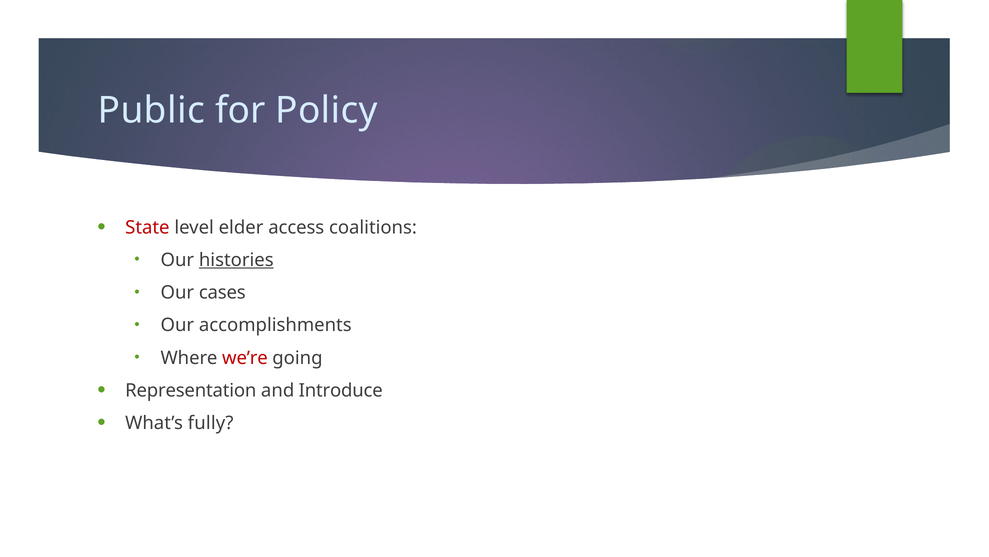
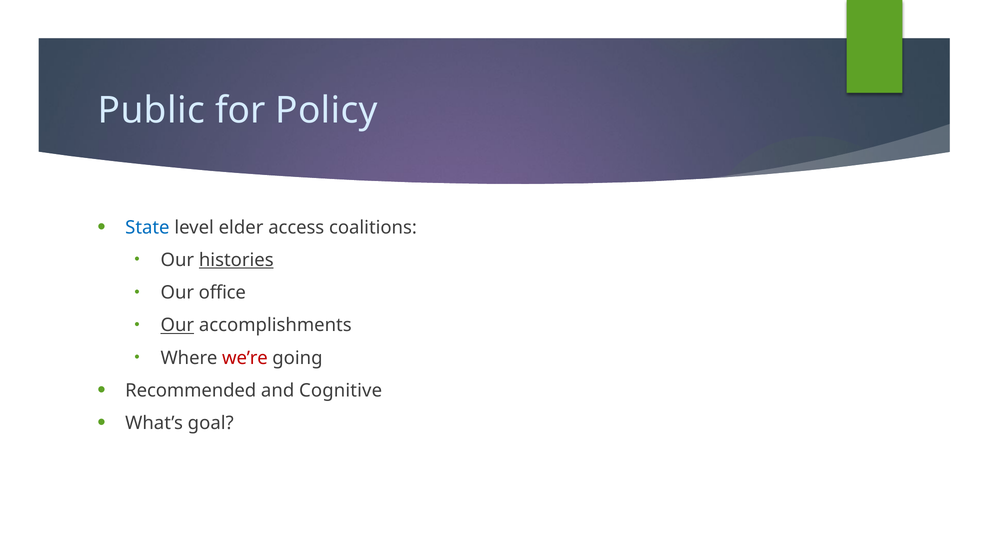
State colour: red -> blue
cases: cases -> office
Our at (177, 325) underline: none -> present
Representation: Representation -> Recommended
Introduce: Introduce -> Cognitive
fully: fully -> goal
